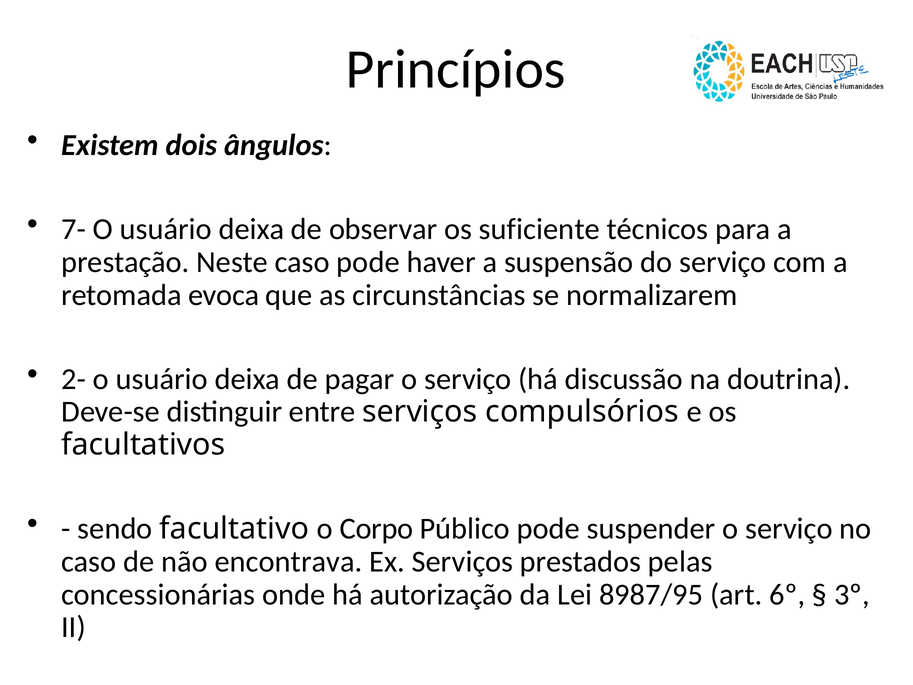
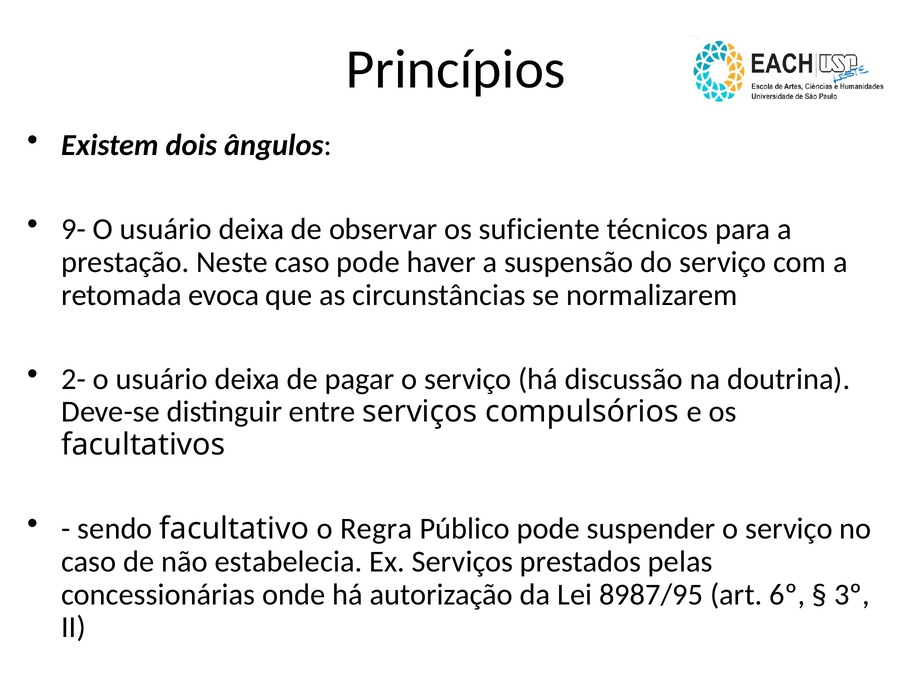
7-: 7- -> 9-
Corpo: Corpo -> Regra
encontrava: encontrava -> estabelecia
